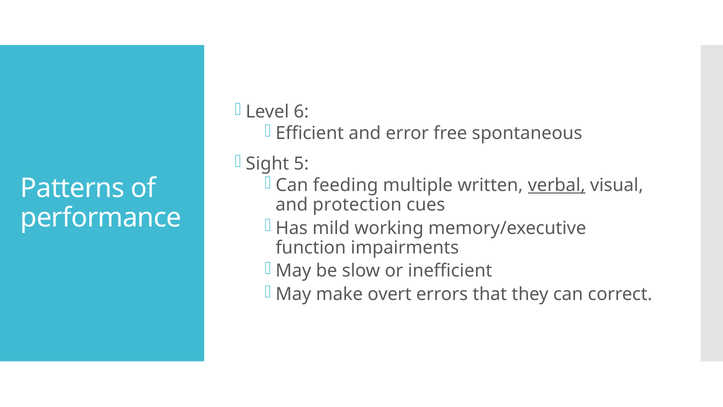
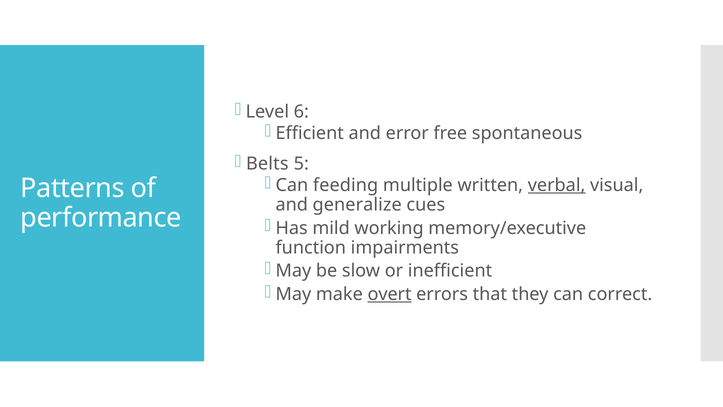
Sight: Sight -> Belts
protection: protection -> generalize
overt underline: none -> present
